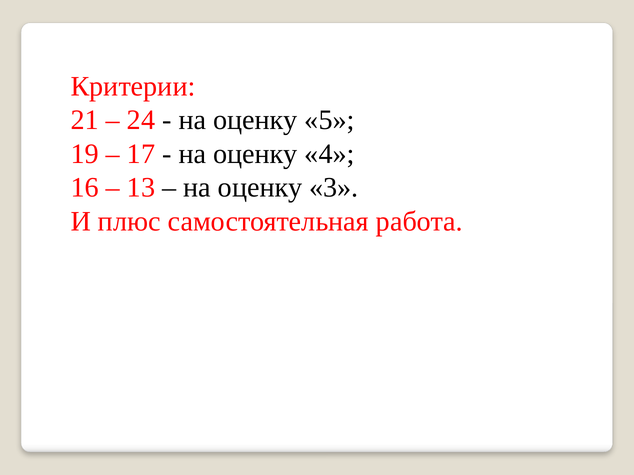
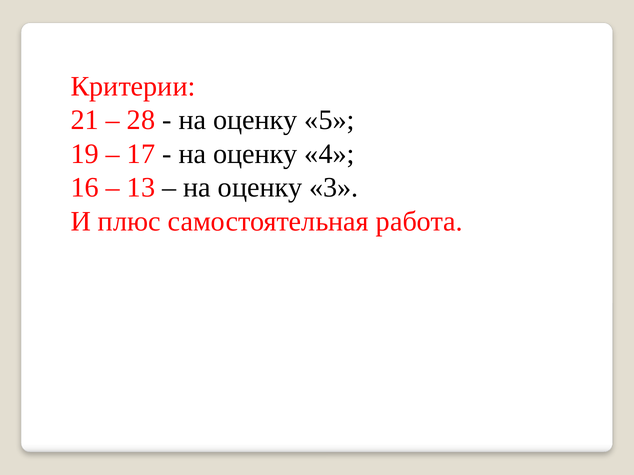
24: 24 -> 28
